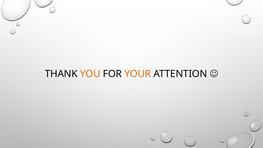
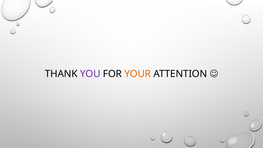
YOU colour: orange -> purple
